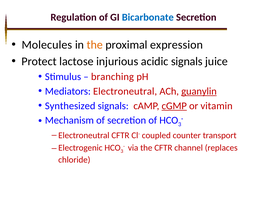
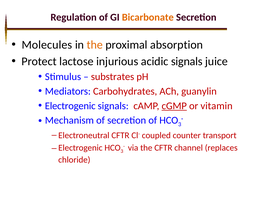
Bicarbonate colour: blue -> orange
expression: expression -> absorption
branching: branching -> substrates
Mediators Electroneutral: Electroneutral -> Carbohydrates
guanylin underline: present -> none
Synthesized at (70, 106): Synthesized -> Electrogenic
